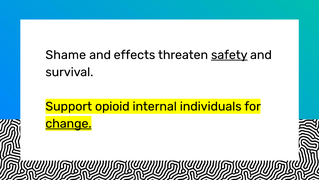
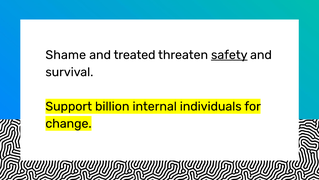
effects: effects -> treated
opioid: opioid -> billion
change underline: present -> none
